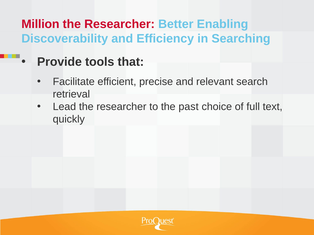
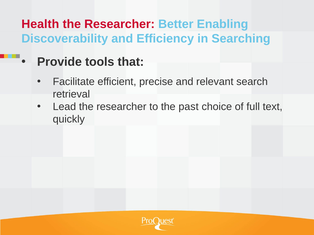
Million: Million -> Health
